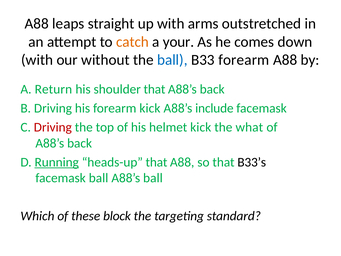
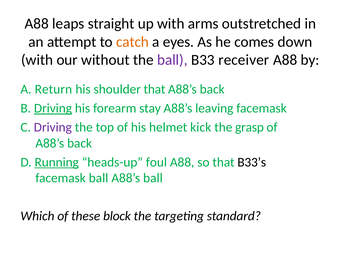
your: your -> eyes
ball at (172, 60) colour: blue -> purple
B33 forearm: forearm -> receiver
Driving at (53, 108) underline: none -> present
forearm kick: kick -> stay
include: include -> leaving
Driving at (53, 127) colour: red -> purple
what: what -> grasp
heads-up that: that -> foul
